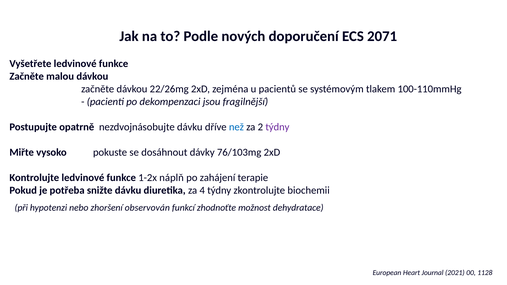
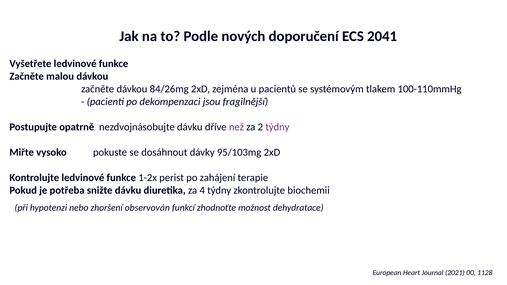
2071: 2071 -> 2041
22/26mg: 22/26mg -> 84/26mg
než colour: blue -> purple
76/103mg: 76/103mg -> 95/103mg
náplň: náplň -> perist
